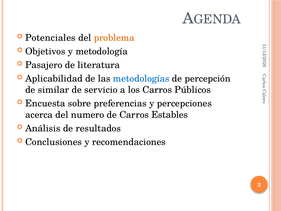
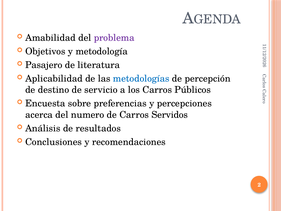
Potenciales: Potenciales -> Amabilidad
problema colour: orange -> purple
similar: similar -> destino
Estables: Estables -> Servidos
